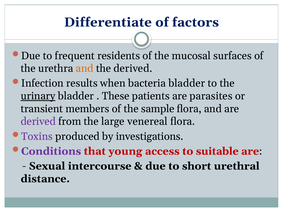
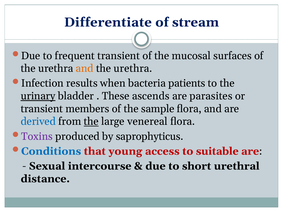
factors: factors -> stream
frequent residents: residents -> transient
derived at (133, 69): derived -> urethra
bacteria bladder: bladder -> patients
patients: patients -> ascends
derived at (38, 122) colour: purple -> blue
the at (91, 122) underline: none -> present
investigations: investigations -> saprophyticus
Conditions colour: purple -> blue
